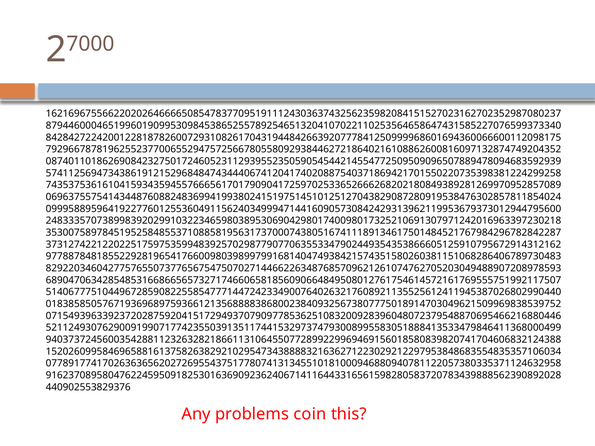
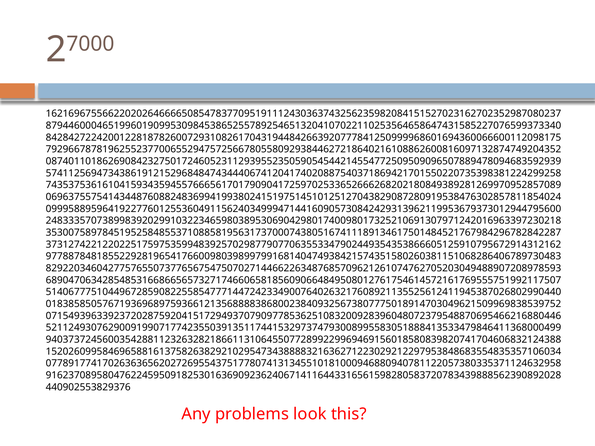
coin: coin -> look
